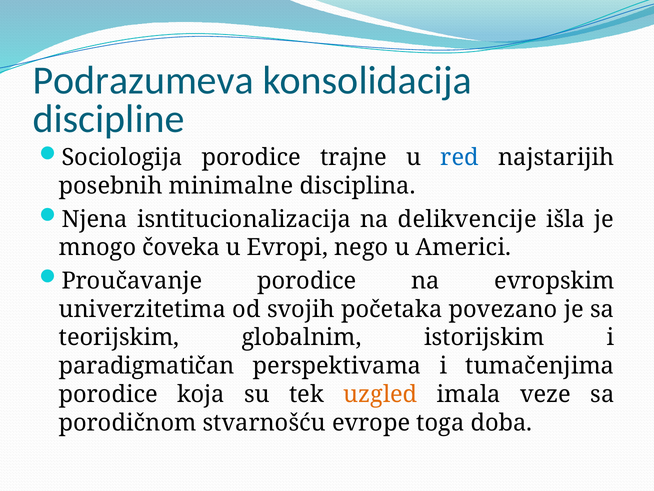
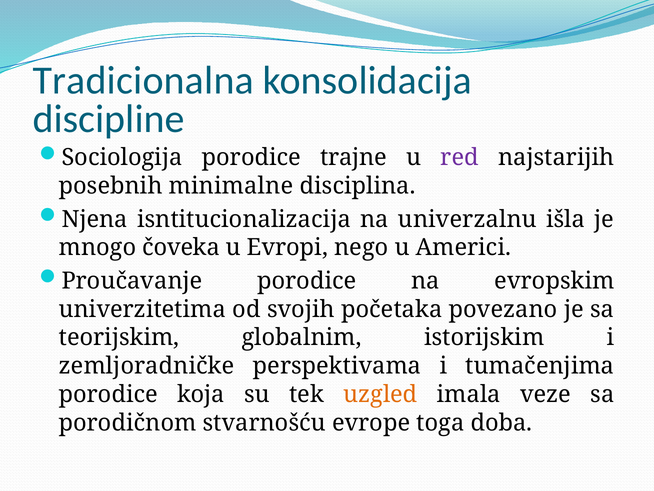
Podrazumeva: Podrazumeva -> Tradicionalna
red colour: blue -> purple
delikvencije: delikvencije -> univerzalnu
paradigmatičan: paradigmatičan -> zemljoradničke
